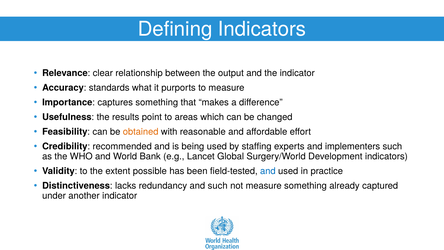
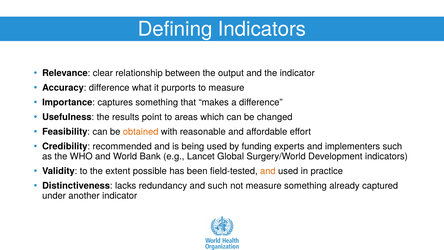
Accuracy standards: standards -> difference
staffing: staffing -> funding
and at (268, 171) colour: blue -> orange
